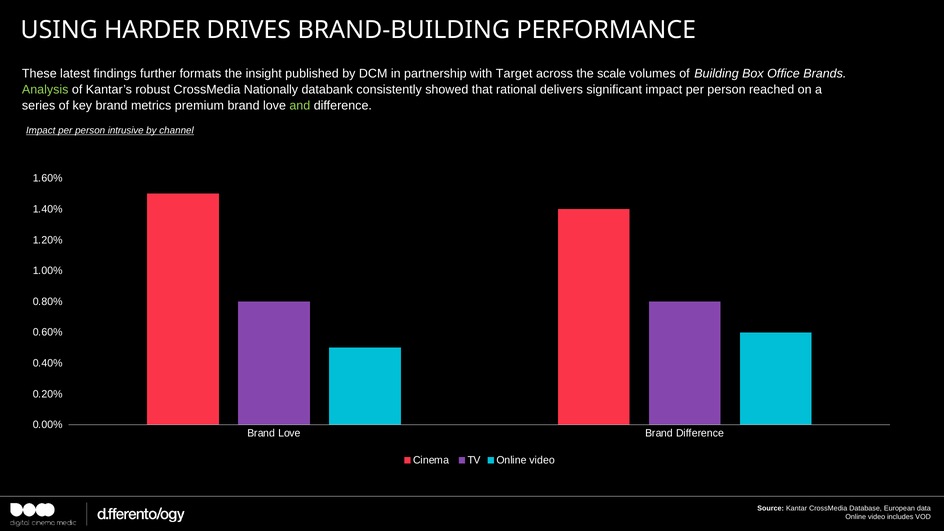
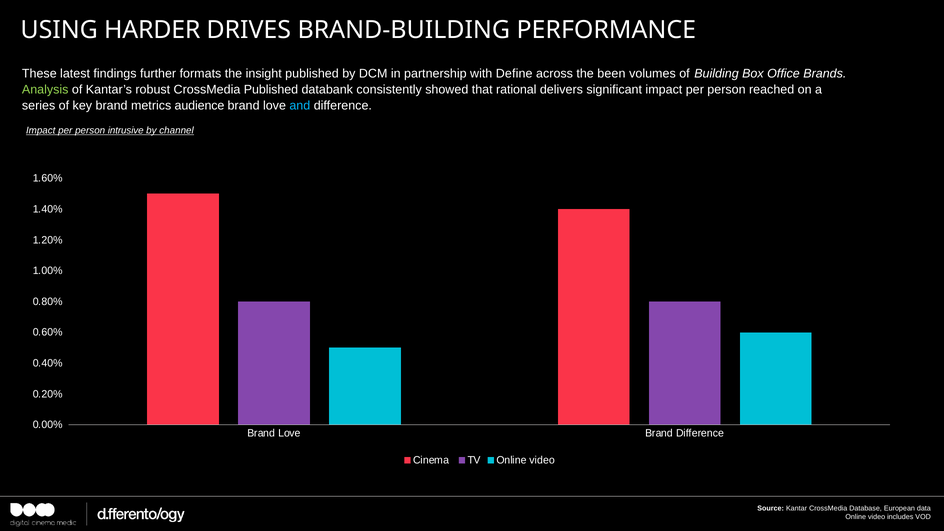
Target: Target -> Define
scale: scale -> been
CrossMedia Nationally: Nationally -> Published
premium: premium -> audience
and colour: light green -> light blue
